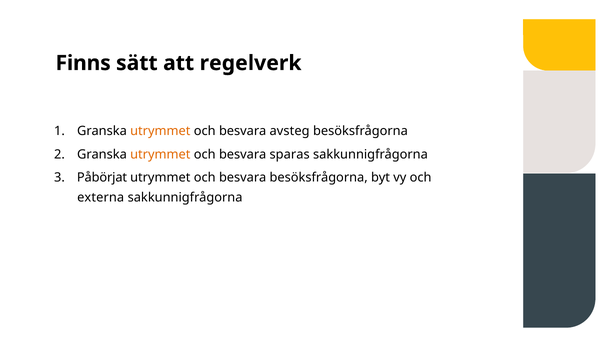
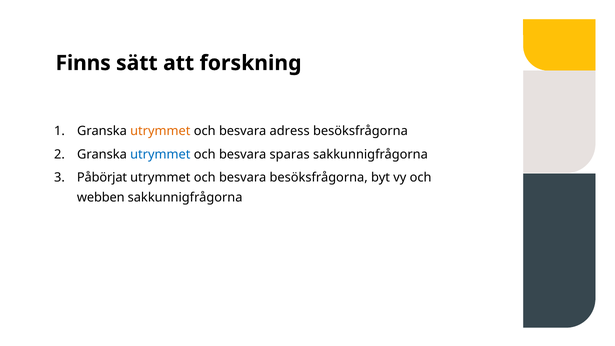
regelverk: regelverk -> forskning
avsteg: avsteg -> adress
utrymmet at (160, 154) colour: orange -> blue
externa: externa -> webben
